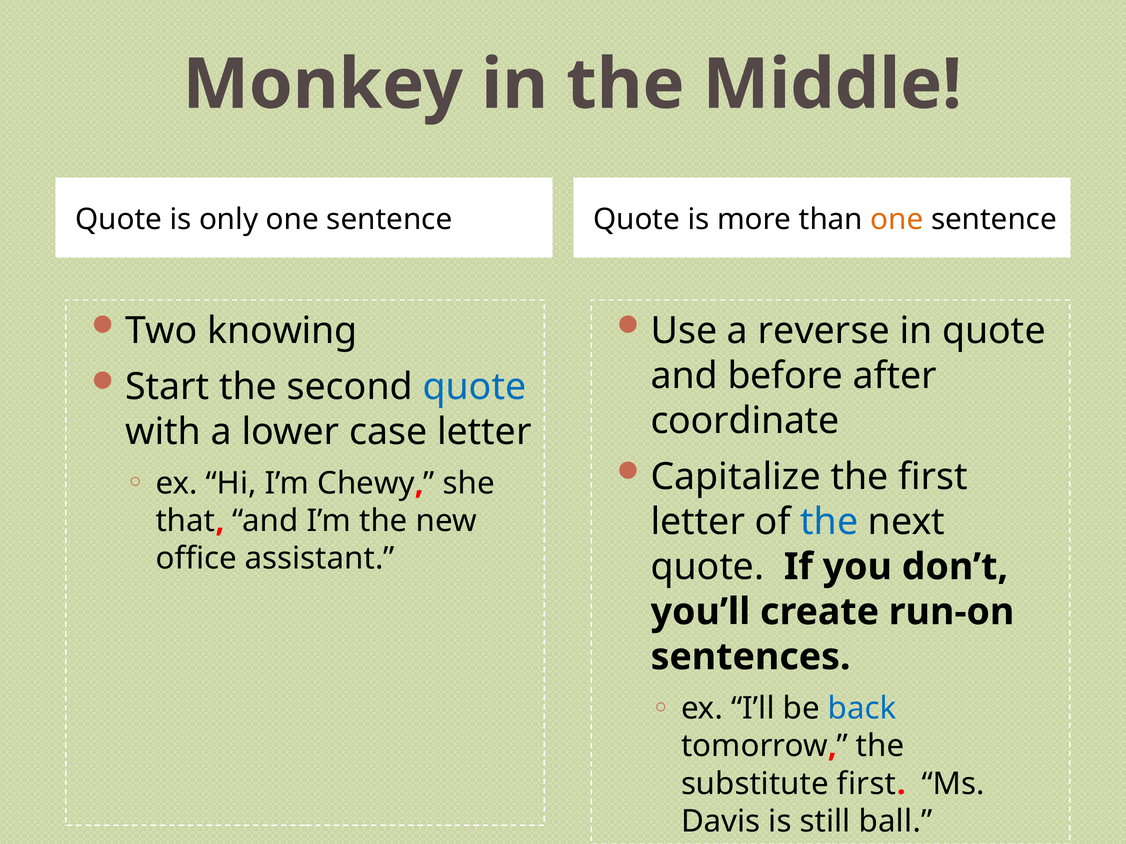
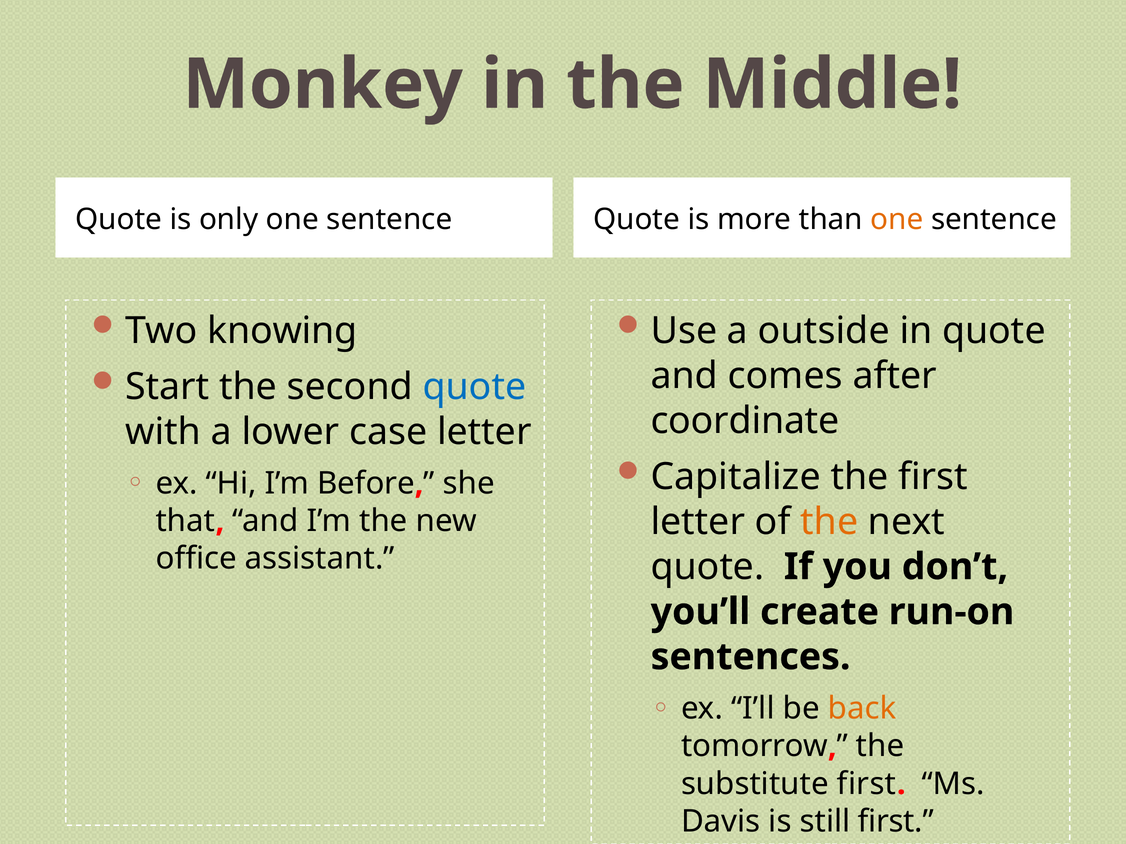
reverse: reverse -> outside
before: before -> comes
Chewy: Chewy -> Before
the at (829, 522) colour: blue -> orange
back colour: blue -> orange
still ball: ball -> first
